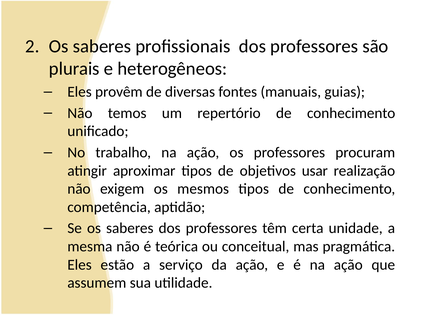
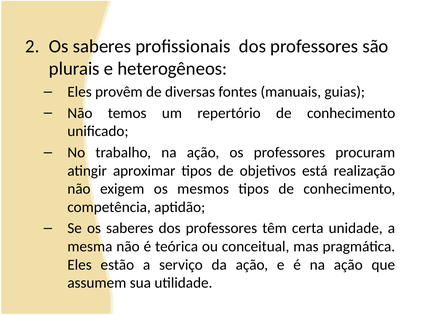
usar: usar -> está
